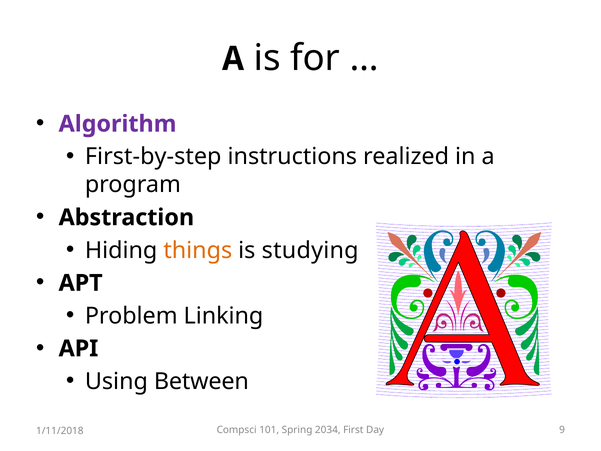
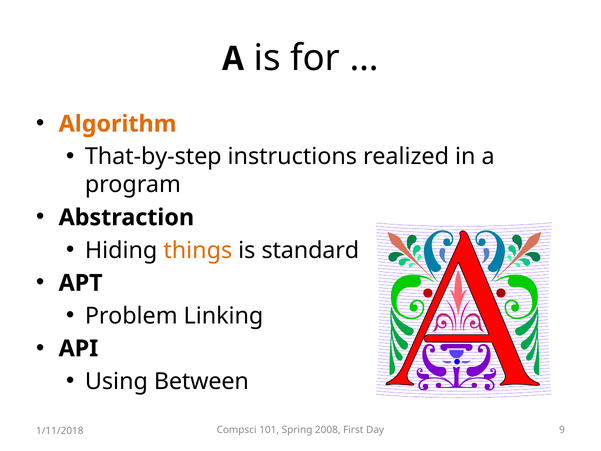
Algorithm colour: purple -> orange
First-by-step: First-by-step -> That-by-step
studying: studying -> standard
2034: 2034 -> 2008
